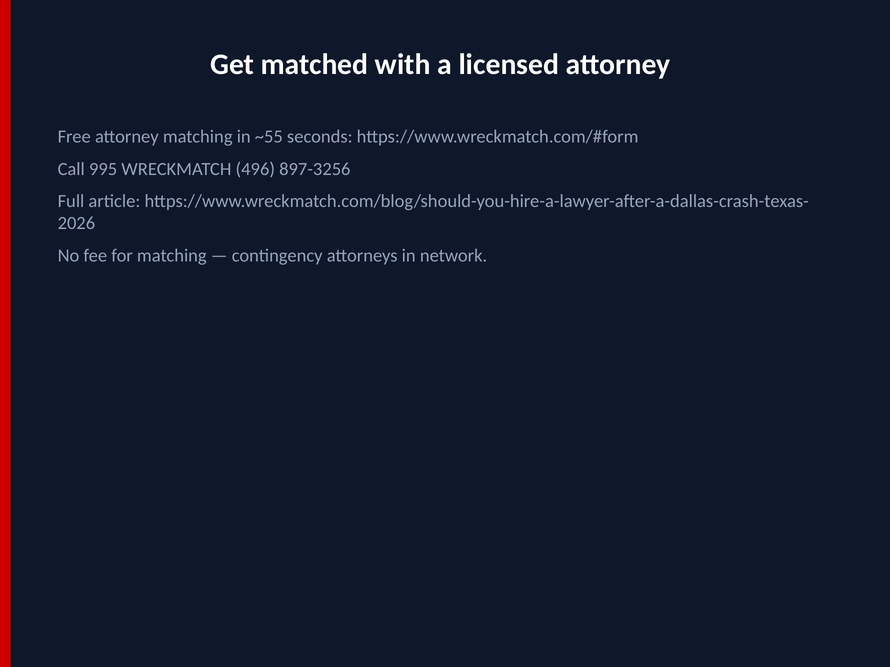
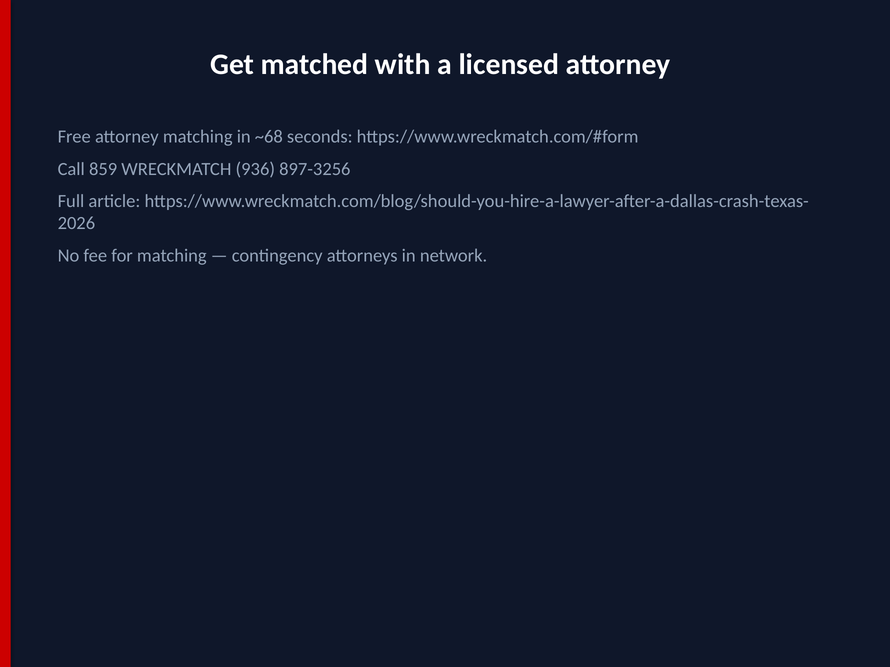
~55: ~55 -> ~68
995: 995 -> 859
496: 496 -> 936
